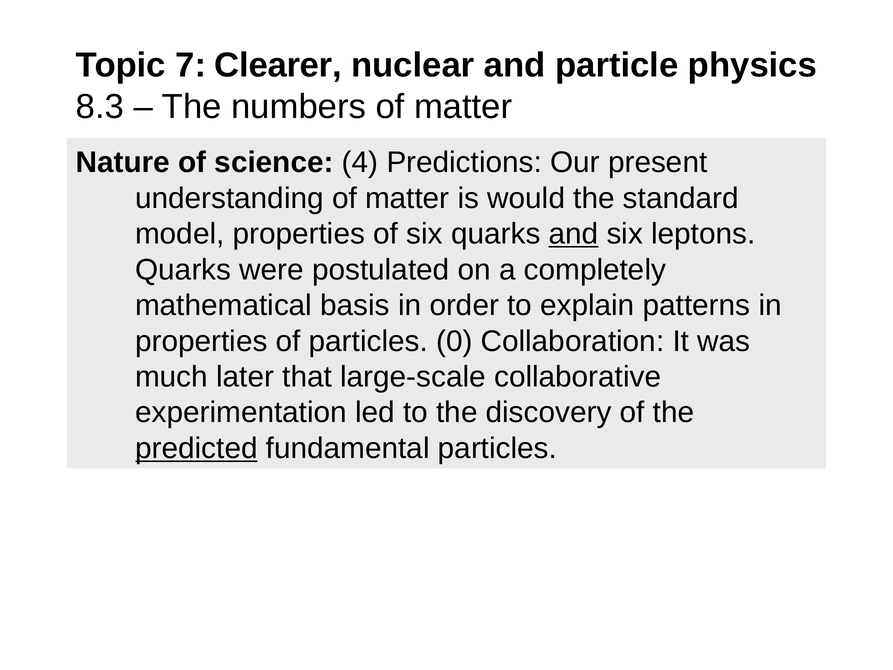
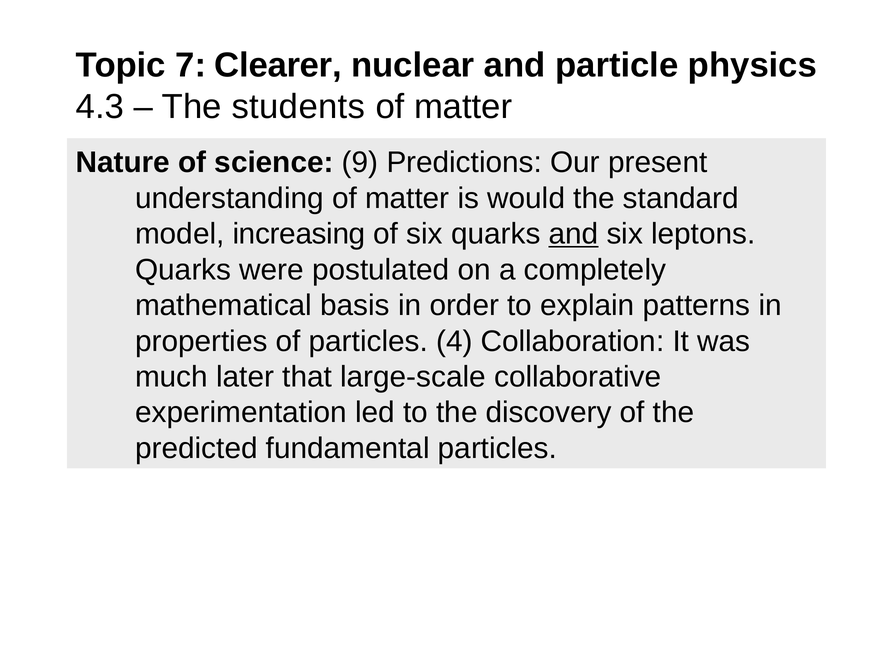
8.3: 8.3 -> 4.3
numbers: numbers -> students
4: 4 -> 9
model properties: properties -> increasing
0: 0 -> 4
predicted underline: present -> none
